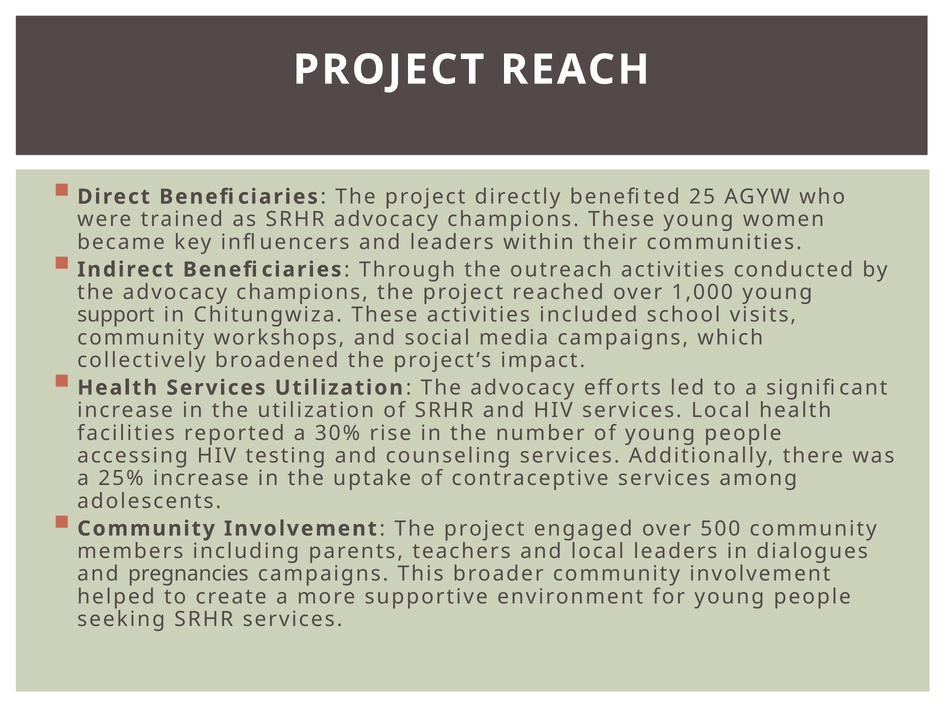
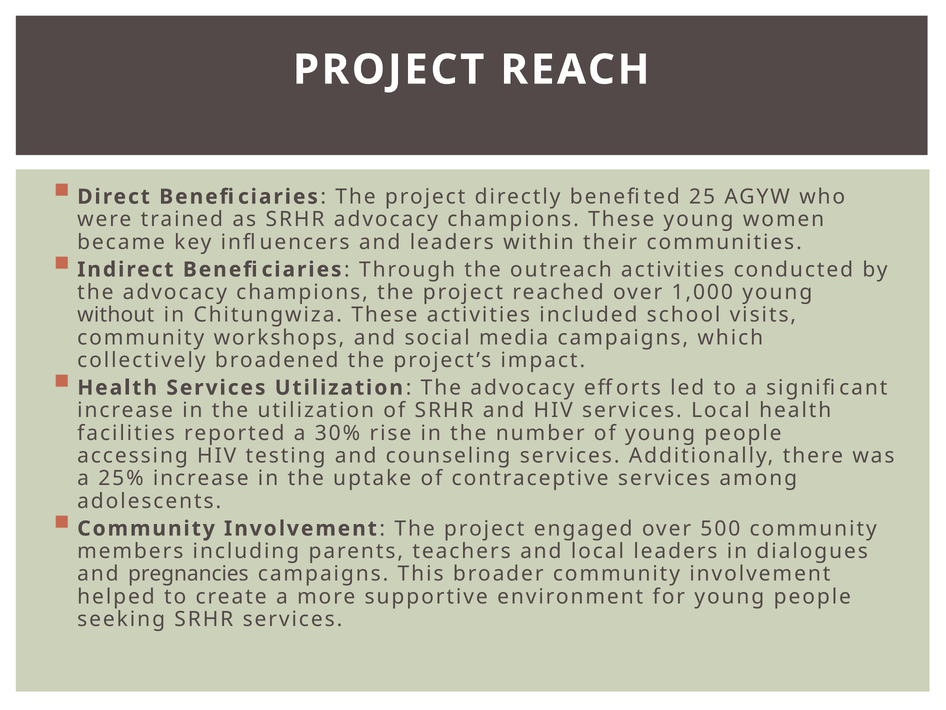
support: support -> without
